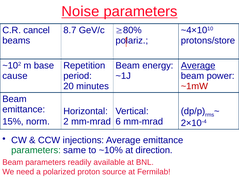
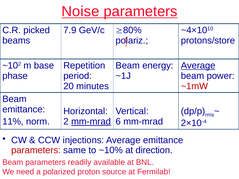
cancel: cancel -> picked
8.7: 8.7 -> 7.9
cause: cause -> phase
mm-mrad at (91, 122) underline: none -> present
15%: 15% -> 11%
parameters at (36, 150) colour: green -> red
